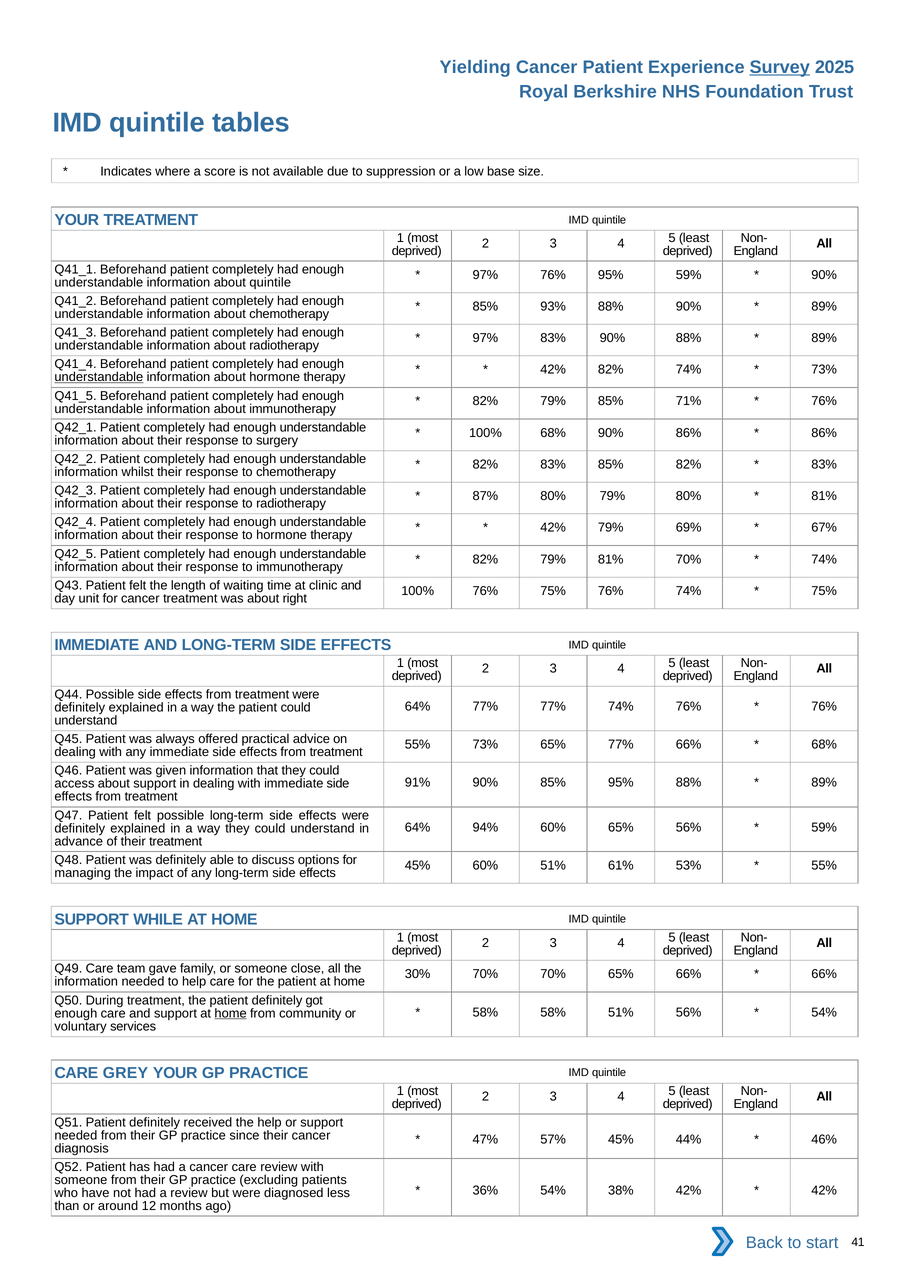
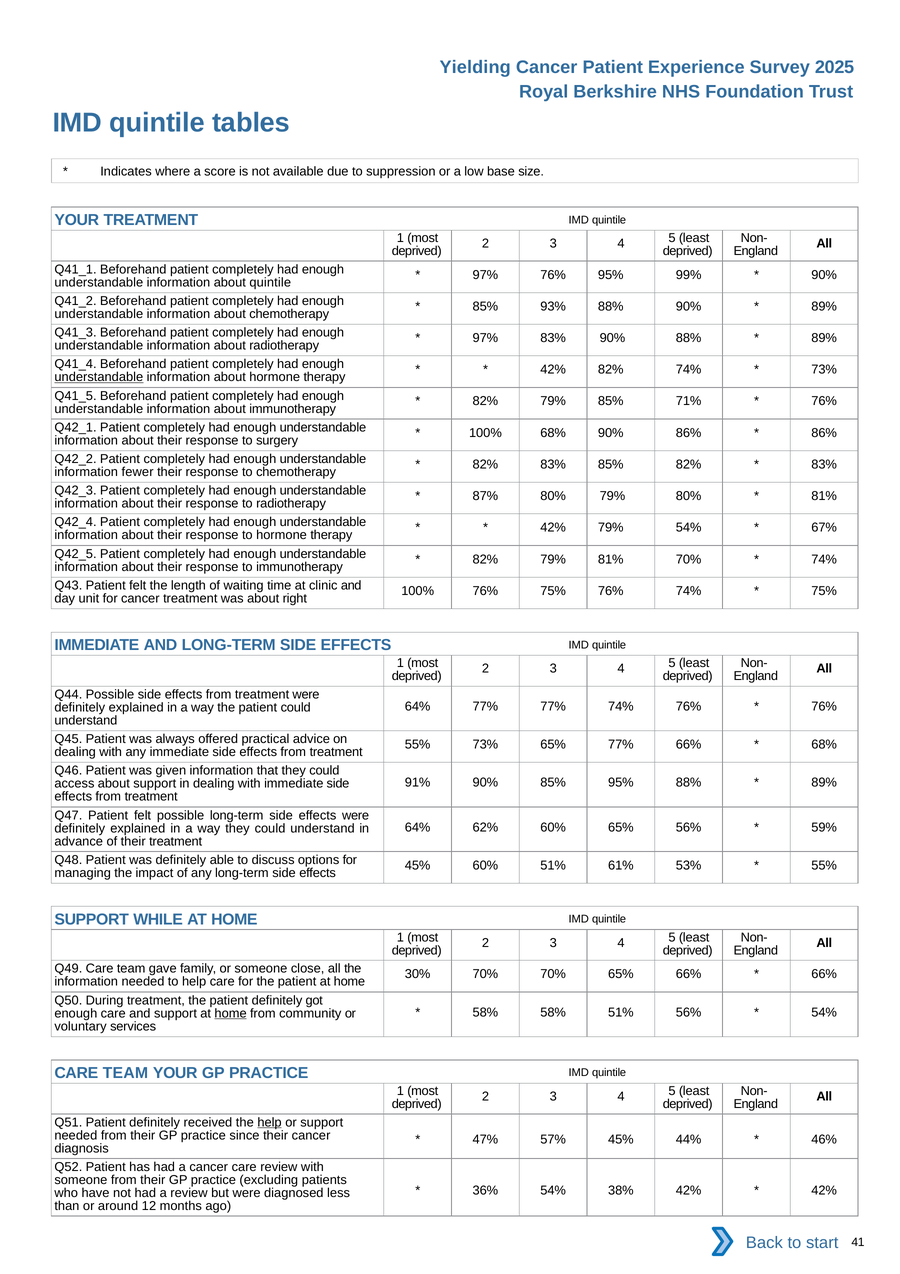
Survey underline: present -> none
95% 59%: 59% -> 99%
whilst: whilst -> fewer
79% 69%: 69% -> 54%
94%: 94% -> 62%
GREY at (125, 1073): GREY -> TEAM
help at (269, 1122) underline: none -> present
